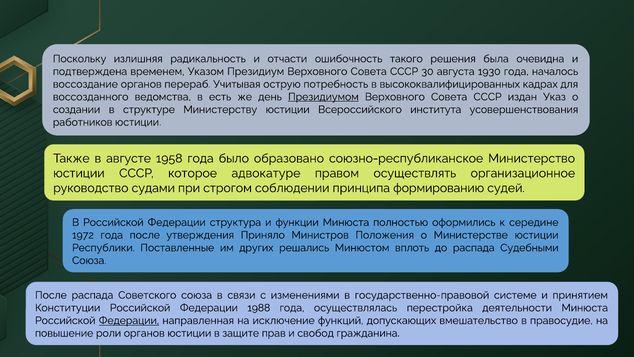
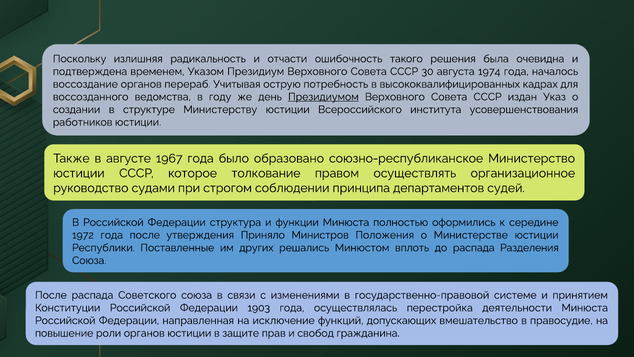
1930: 1930 -> 1974
есть: есть -> году
1958: 1958 -> 1967
адвокатуре: адвокатуре -> толкование
формированию: формированию -> департаментов
Судебными: Судебными -> Разделения
1988: 1988 -> 1903
Федерации at (129, 320) underline: present -> none
